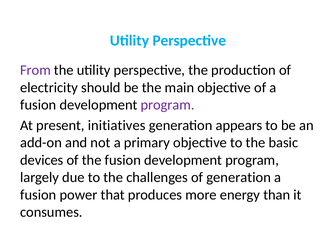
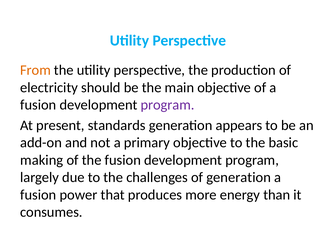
From colour: purple -> orange
initiatives: initiatives -> standards
devices: devices -> making
